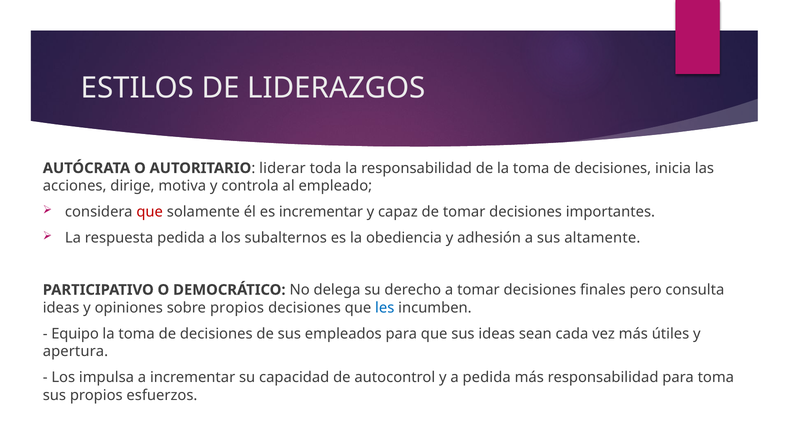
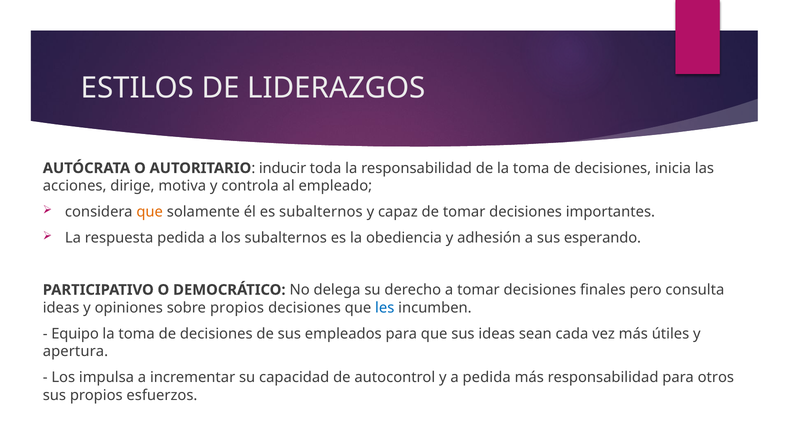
liderar: liderar -> inducir
que at (150, 212) colour: red -> orange
es incrementar: incrementar -> subalternos
altamente: altamente -> esperando
para toma: toma -> otros
